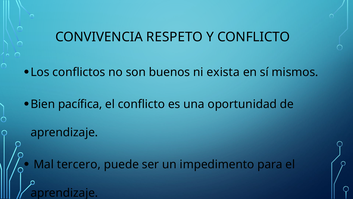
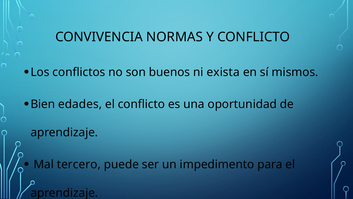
RESPETO: RESPETO -> NORMAS
pacífica: pacífica -> edades
